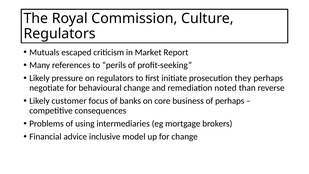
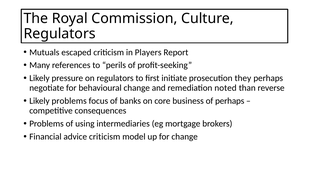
Market: Market -> Players
Likely customer: customer -> problems
advice inclusive: inclusive -> criticism
